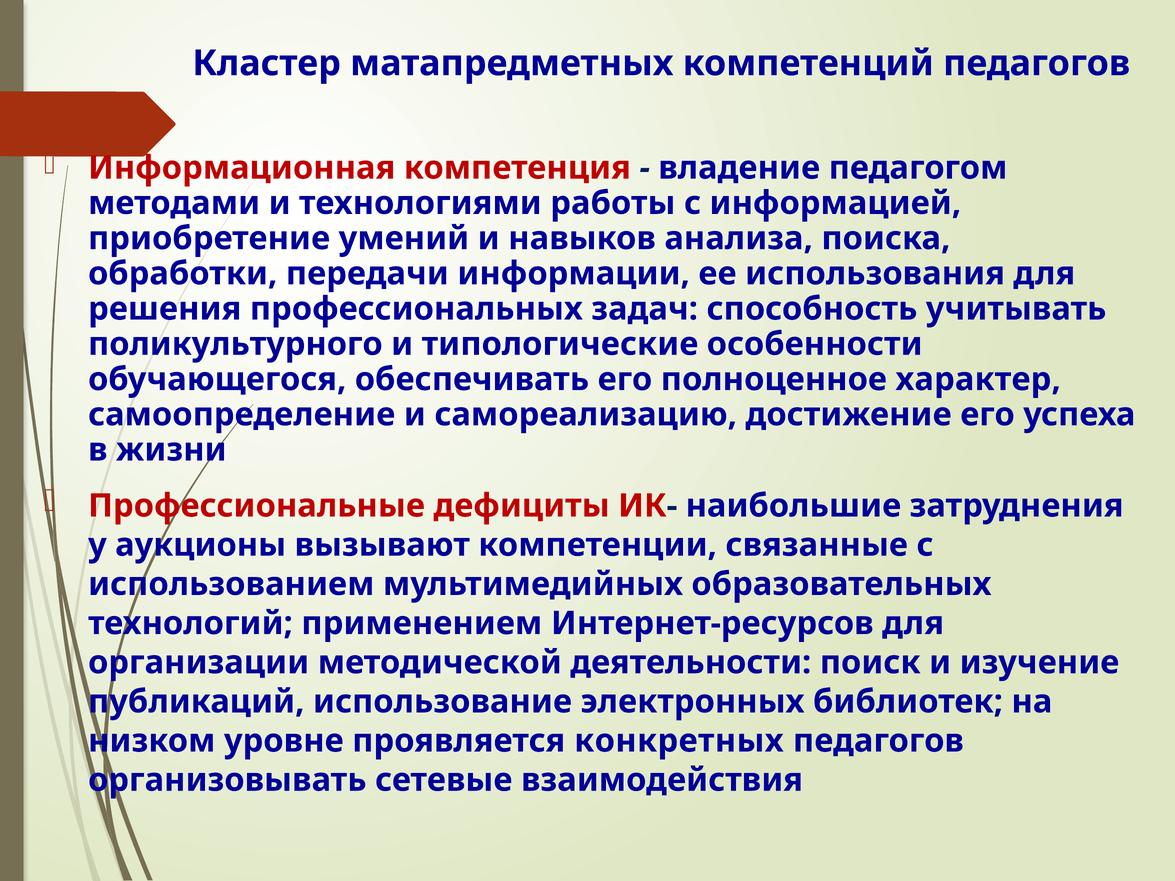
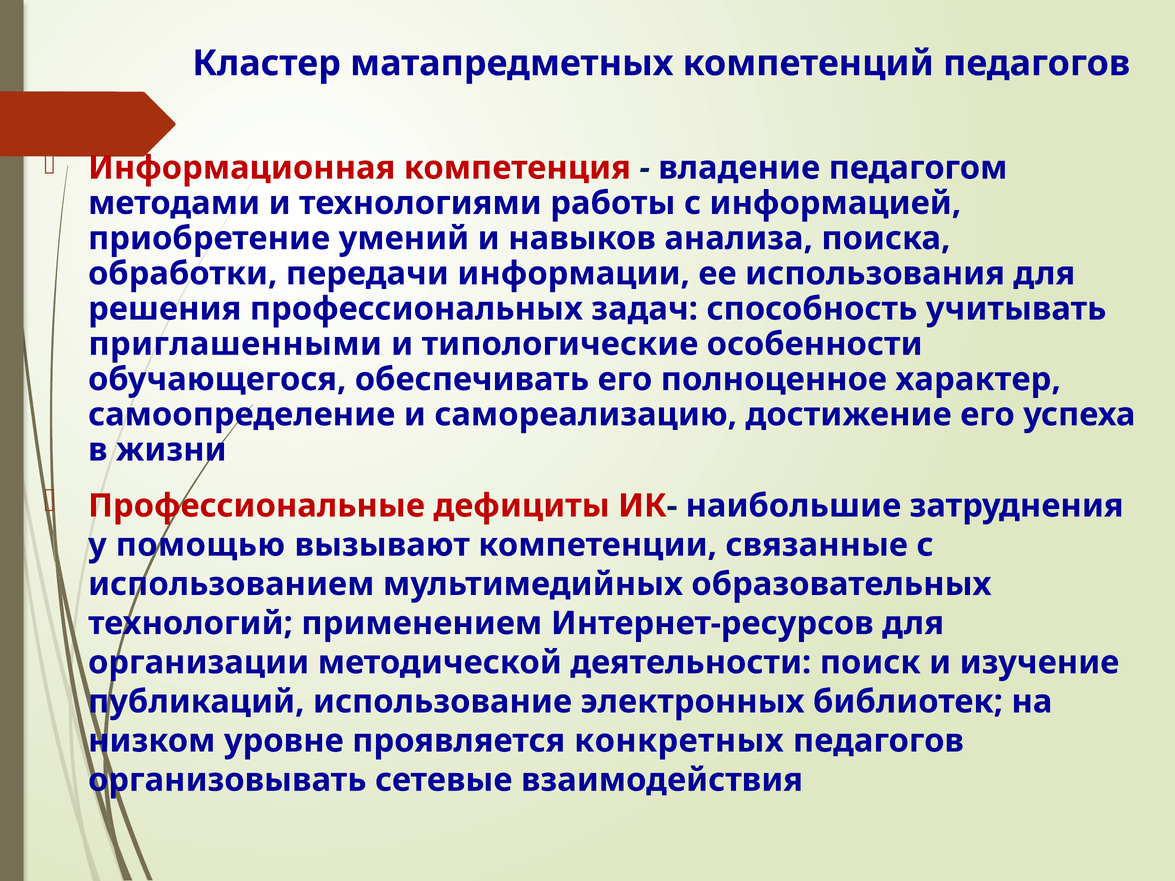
поликультурного: поликультурного -> приглашенными
аукционы: аукционы -> помощью
